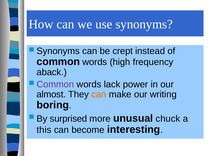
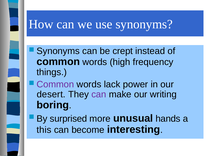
aback: aback -> things
almost: almost -> desert
can at (99, 94) colour: orange -> purple
chuck: chuck -> hands
